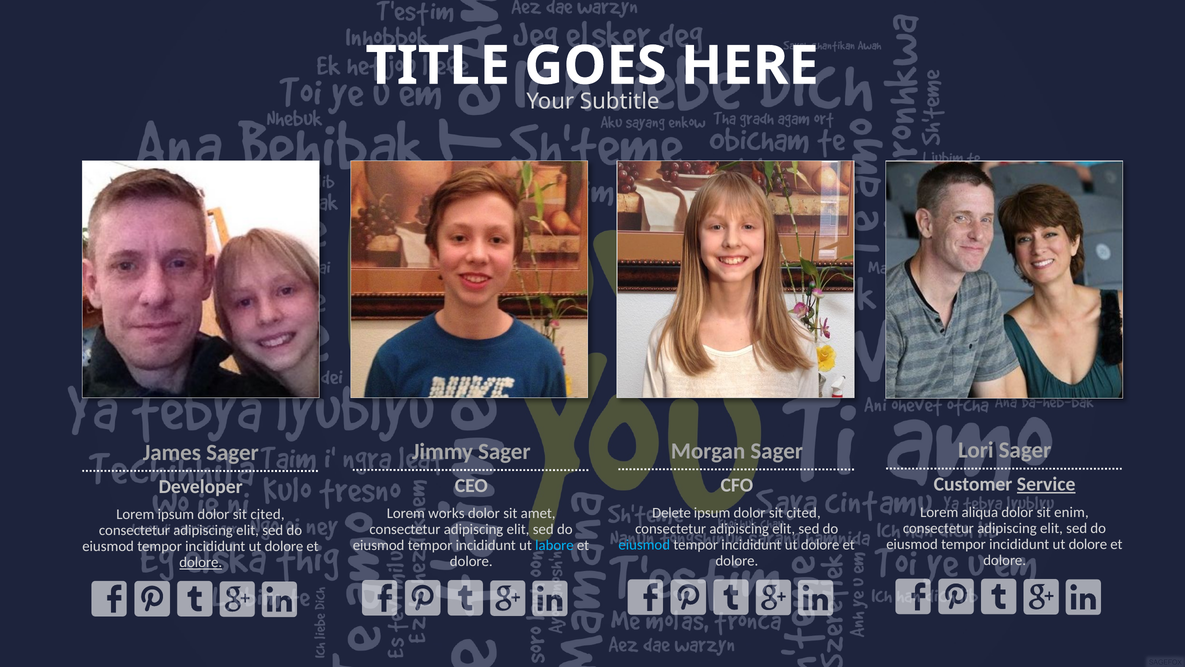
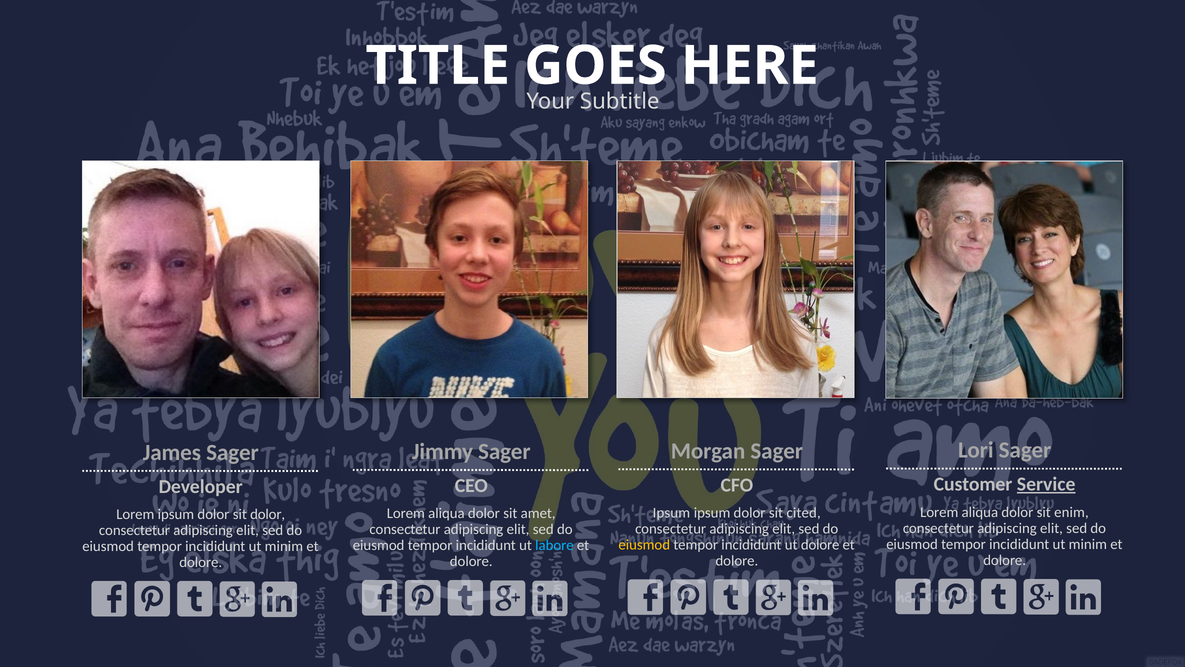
Delete at (672, 513): Delete -> Ipsum
works at (446, 513): works -> aliqua
cited at (268, 514): cited -> dolor
dolore at (1088, 544): dolore -> minim
eiusmod at (644, 545) colour: light blue -> yellow
dolore at (284, 546): dolore -> minim
dolore at (201, 562) underline: present -> none
